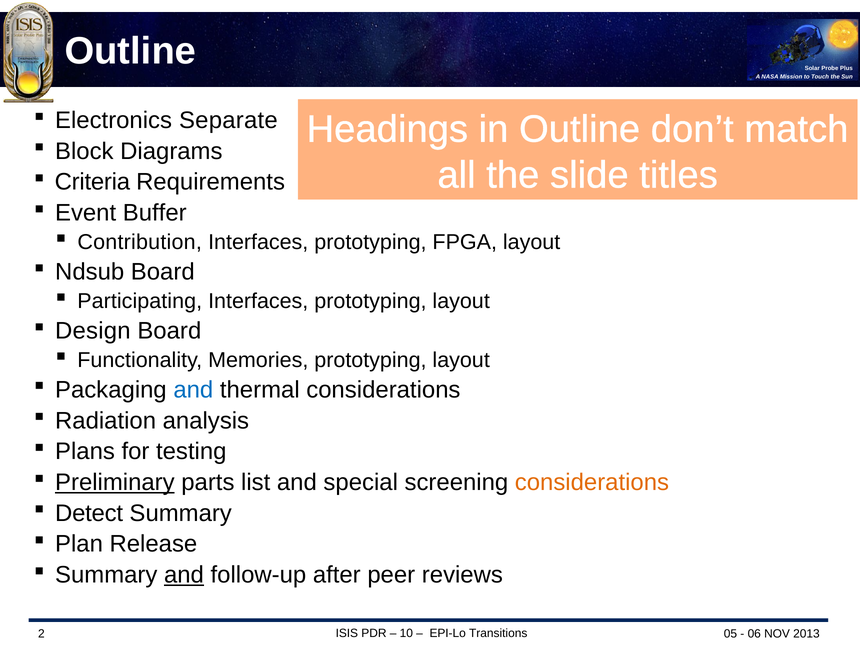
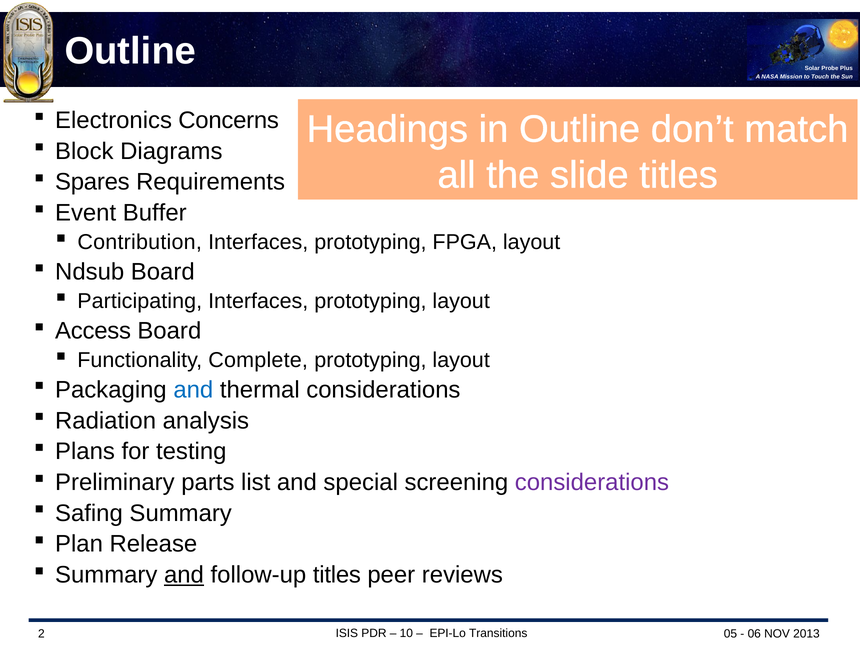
Separate: Separate -> Concerns
Criteria: Criteria -> Spares
Design: Design -> Access
Memories: Memories -> Complete
Preliminary underline: present -> none
considerations at (592, 482) colour: orange -> purple
Detect: Detect -> Safing
follow-up after: after -> titles
